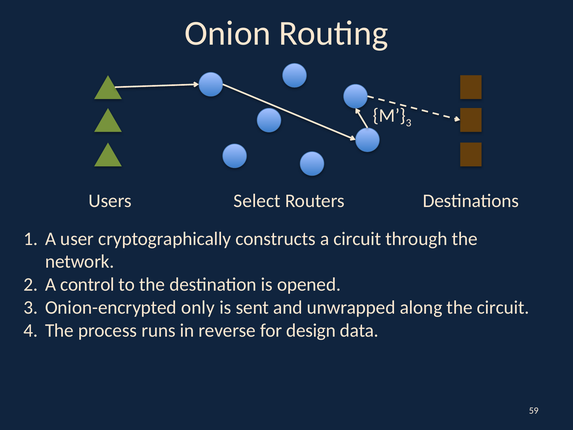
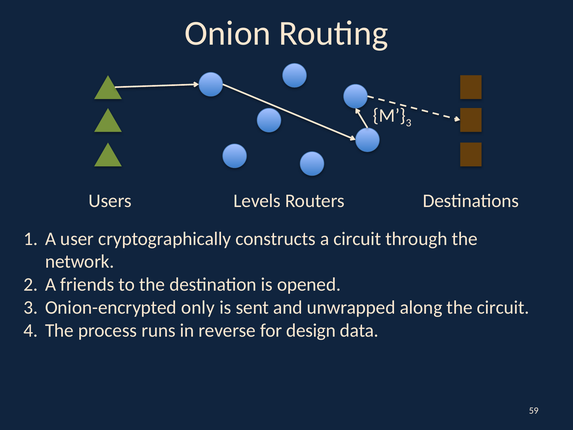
Select: Select -> Levels
control: control -> friends
